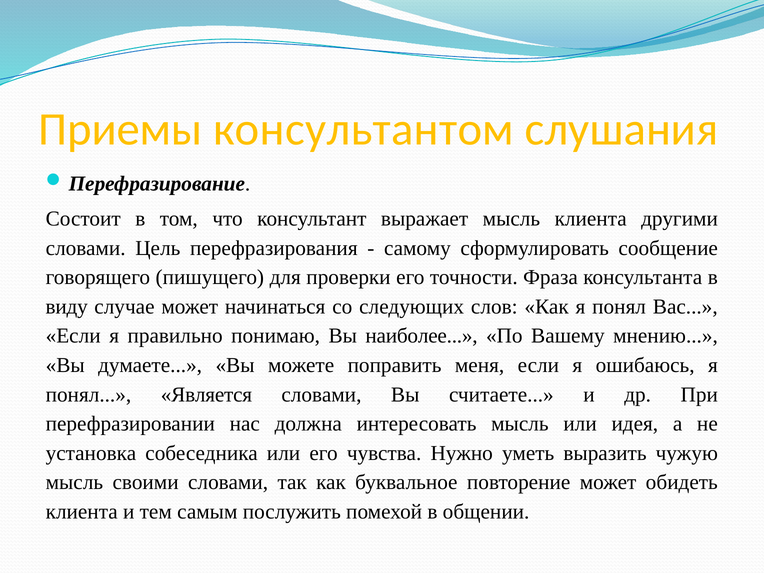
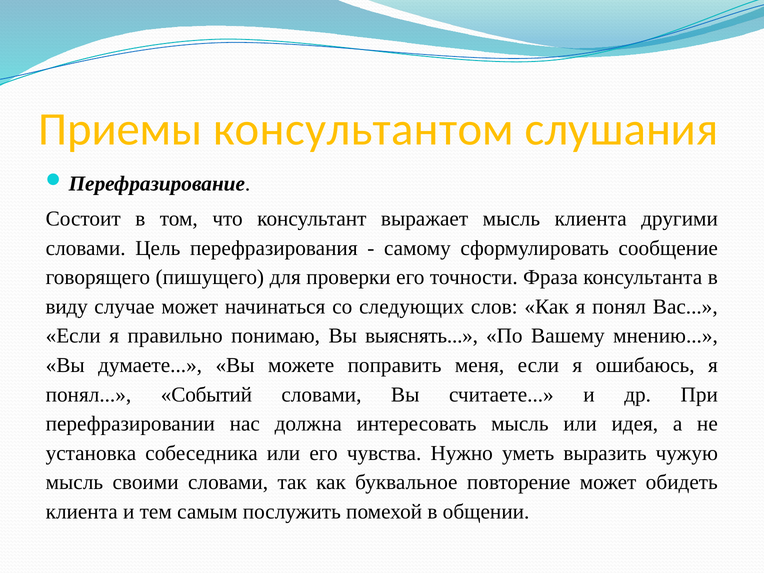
наиболее: наиболее -> выяснять
Является: Является -> Событий
